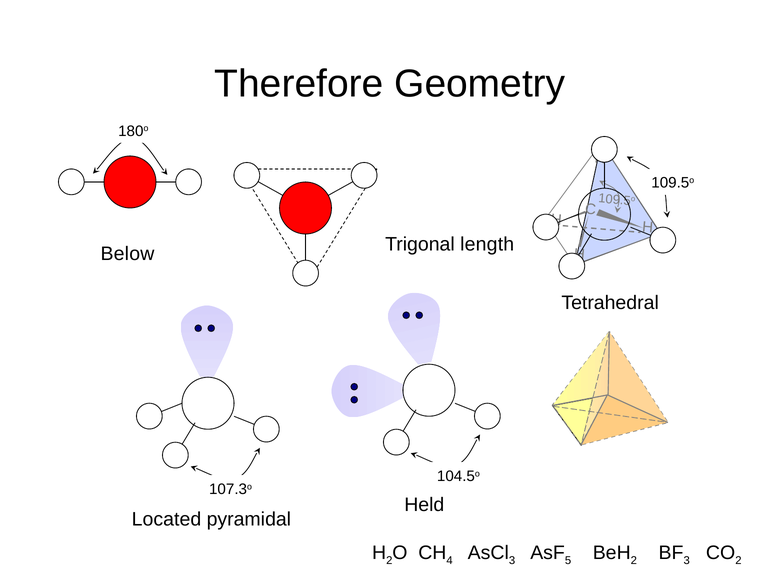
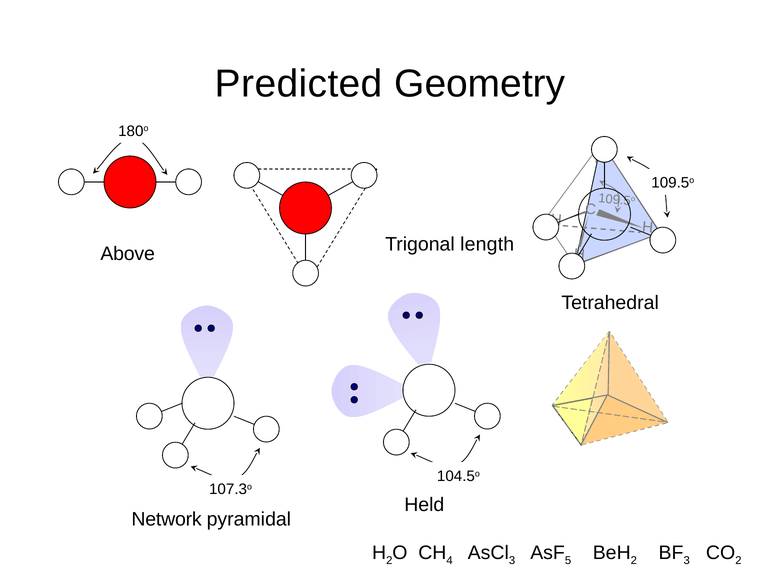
Therefore: Therefore -> Predicted
Below: Below -> Above
Located: Located -> Network
